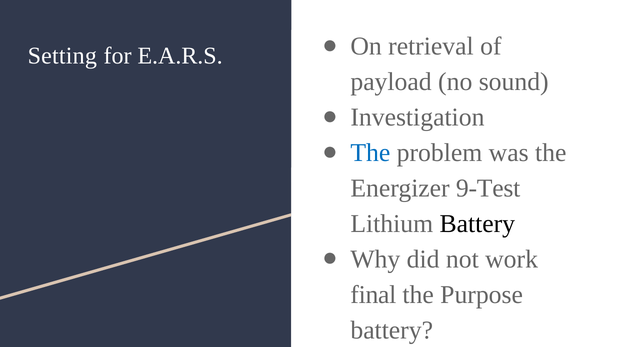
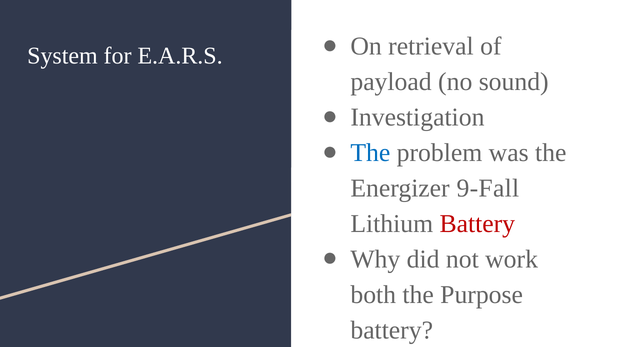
Setting: Setting -> System
9-Test: 9-Test -> 9-Fall
Battery at (477, 224) colour: black -> red
final: final -> both
